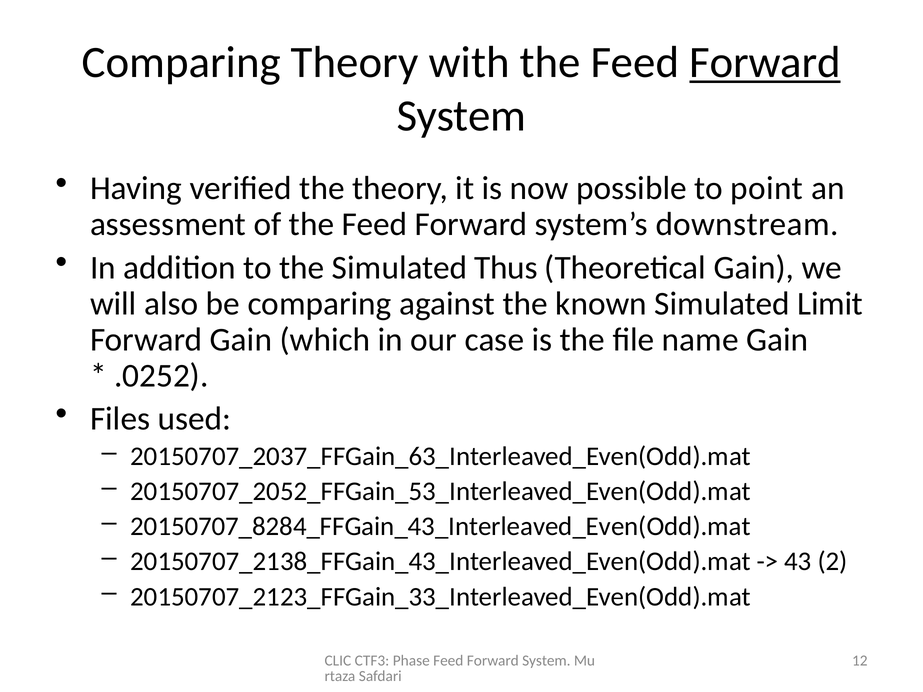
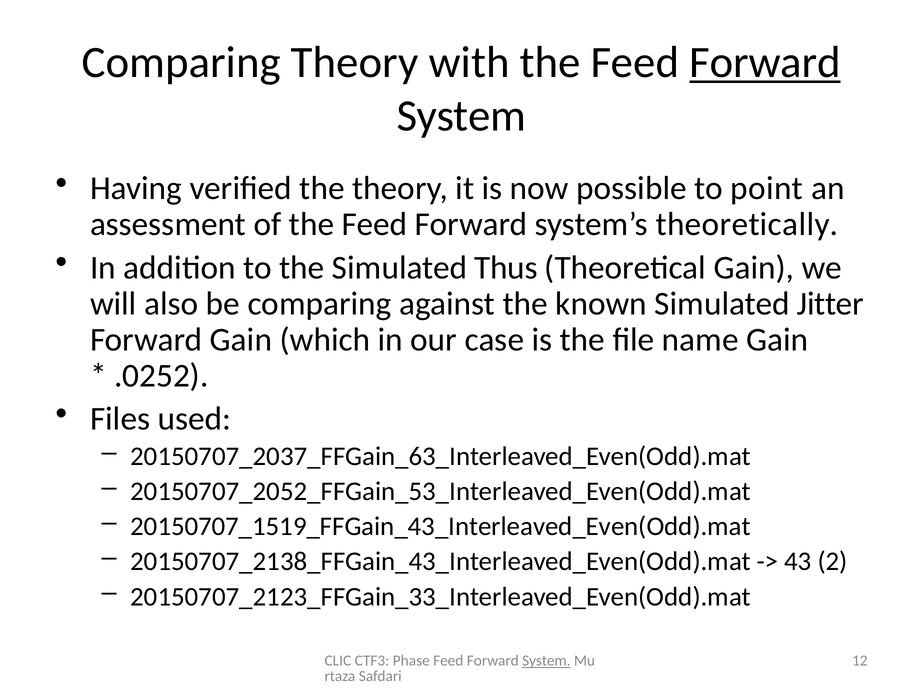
downstream: downstream -> theoretically
Limit: Limit -> Jitter
20150707_8284_FFGain_43_Interleaved_Even(Odd).mat: 20150707_8284_FFGain_43_Interleaved_Even(Odd).mat -> 20150707_1519_FFGain_43_Interleaved_Even(Odd).mat
System at (546, 661) underline: none -> present
